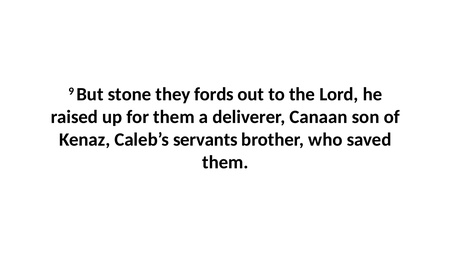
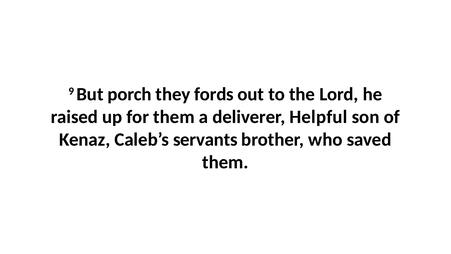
stone: stone -> porch
Canaan: Canaan -> Helpful
